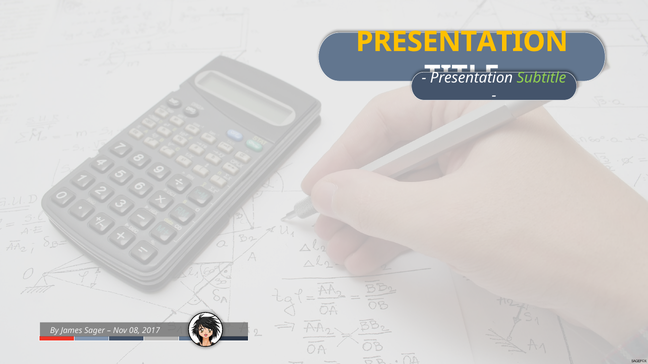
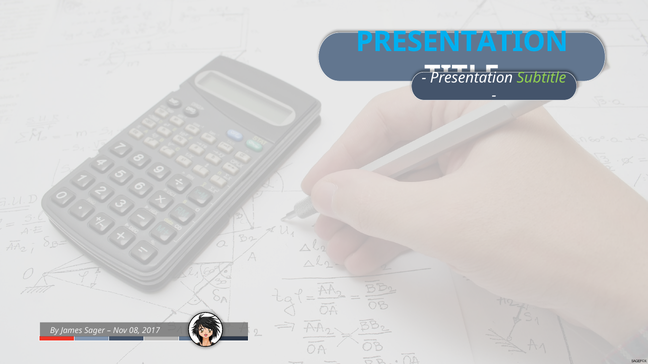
PRESENTATION at (462, 42) colour: yellow -> light blue
